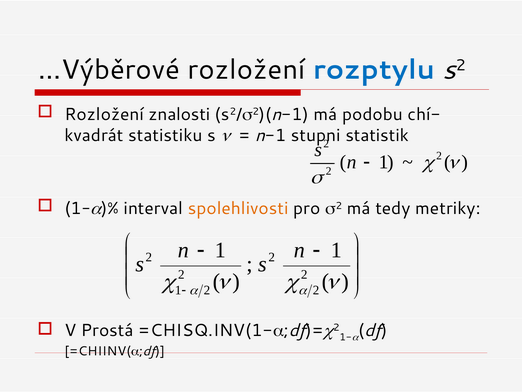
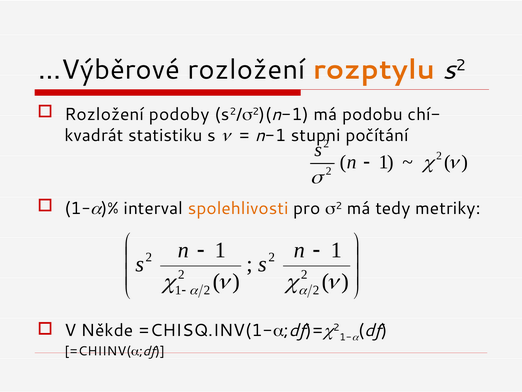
rozptylu colour: blue -> orange
znalosti: znalosti -> podoby
statistik: statistik -> počítání
Prostá: Prostá -> Někde
